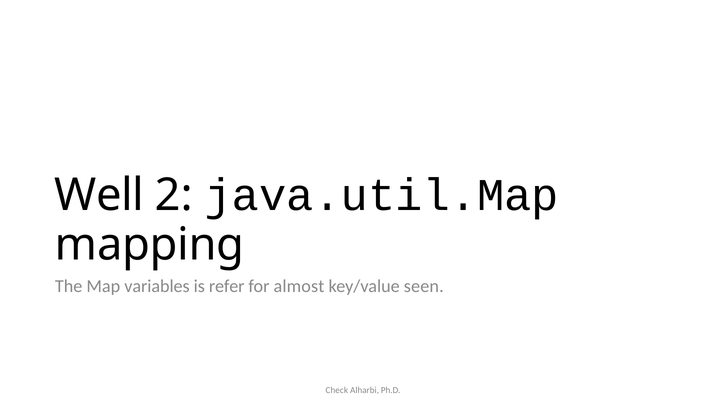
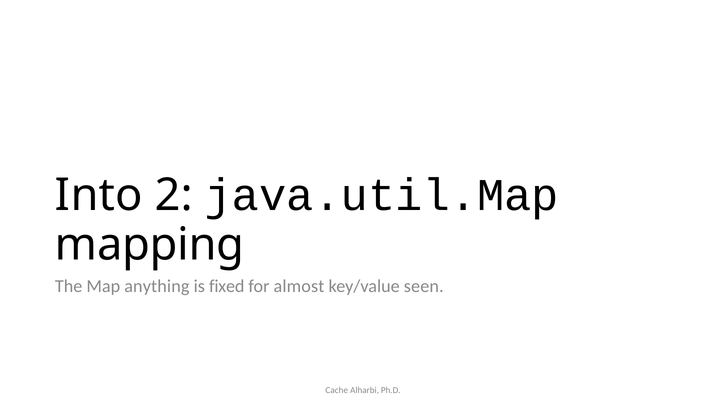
Well: Well -> Into
variables: variables -> anything
refer: refer -> fixed
Check: Check -> Cache
